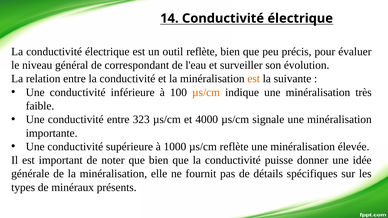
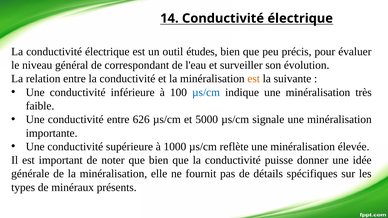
outil reflète: reflète -> études
µs/cm at (206, 92) colour: orange -> blue
323: 323 -> 626
4000: 4000 -> 5000
